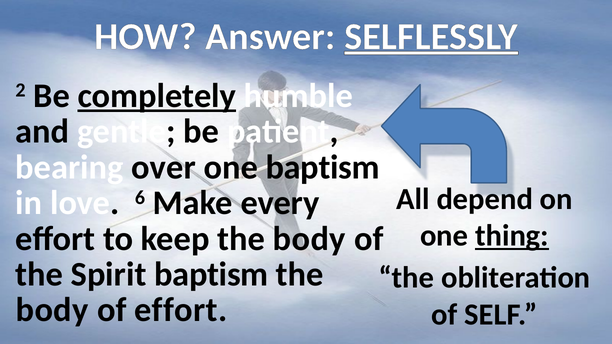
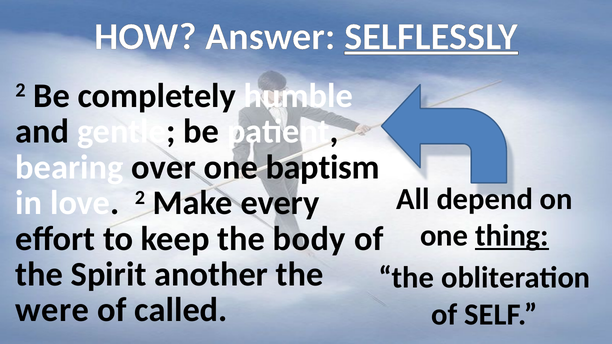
completely underline: present -> none
love 6: 6 -> 2
Spirit baptism: baptism -> another
body at (52, 310): body -> were
of effort: effort -> called
